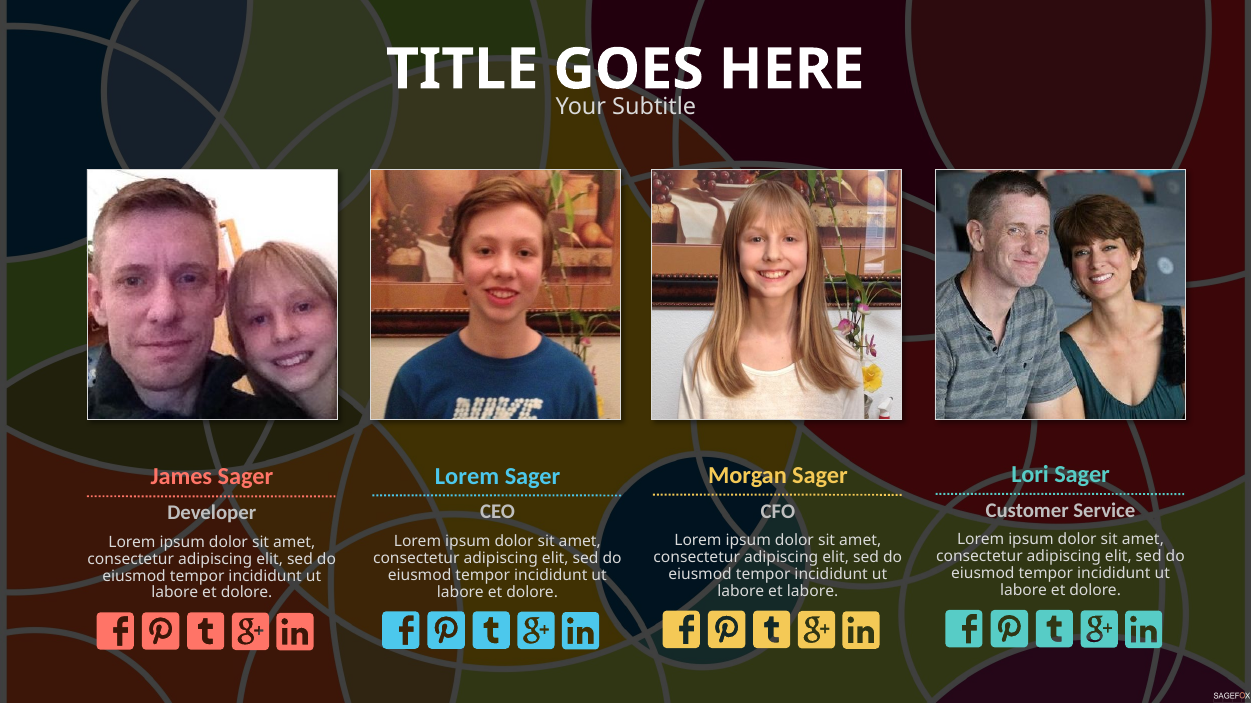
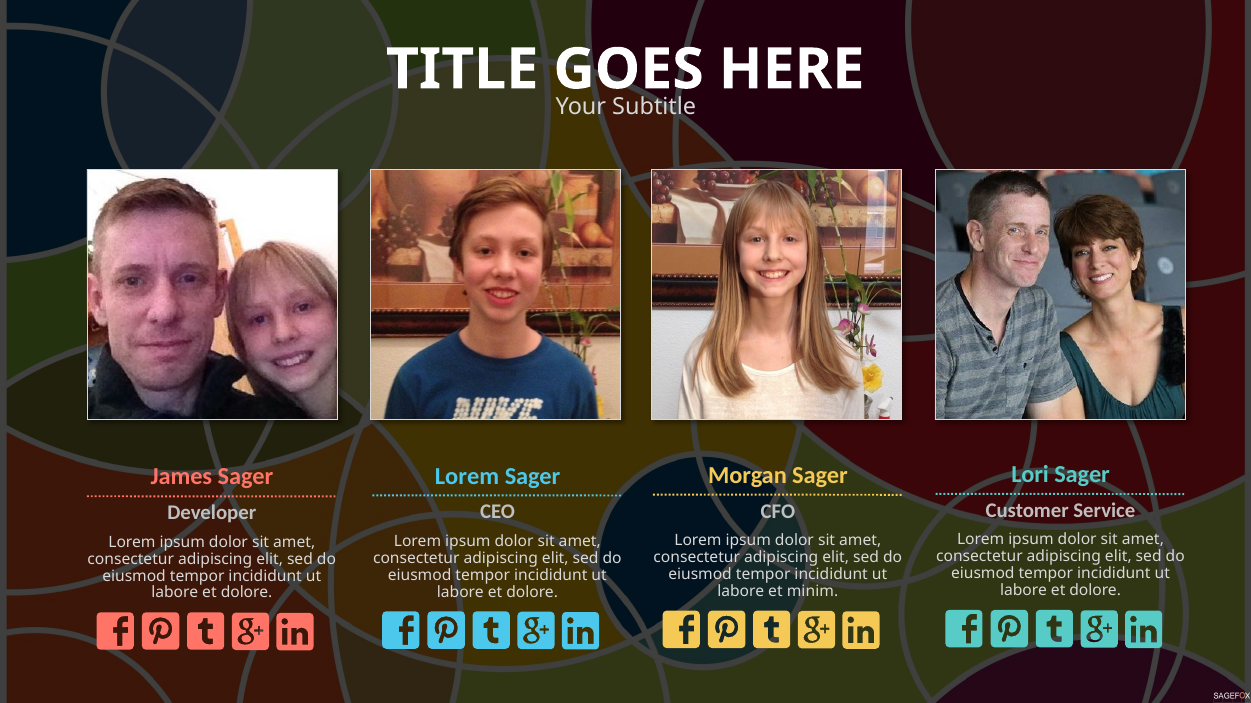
et labore: labore -> minim
